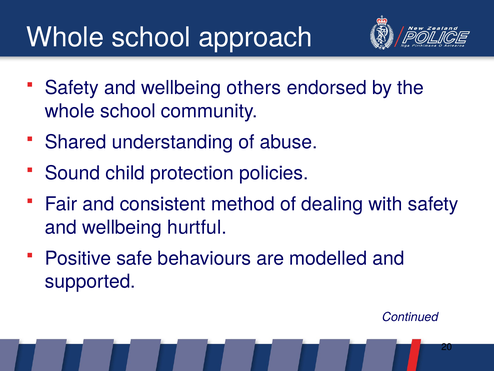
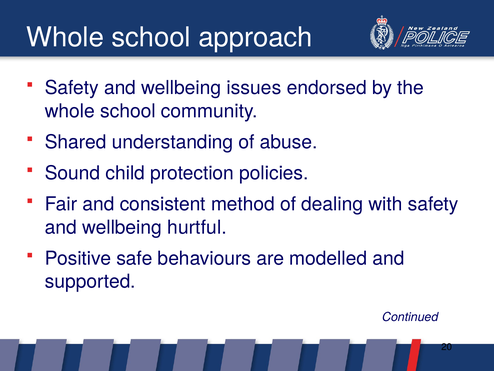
others: others -> issues
